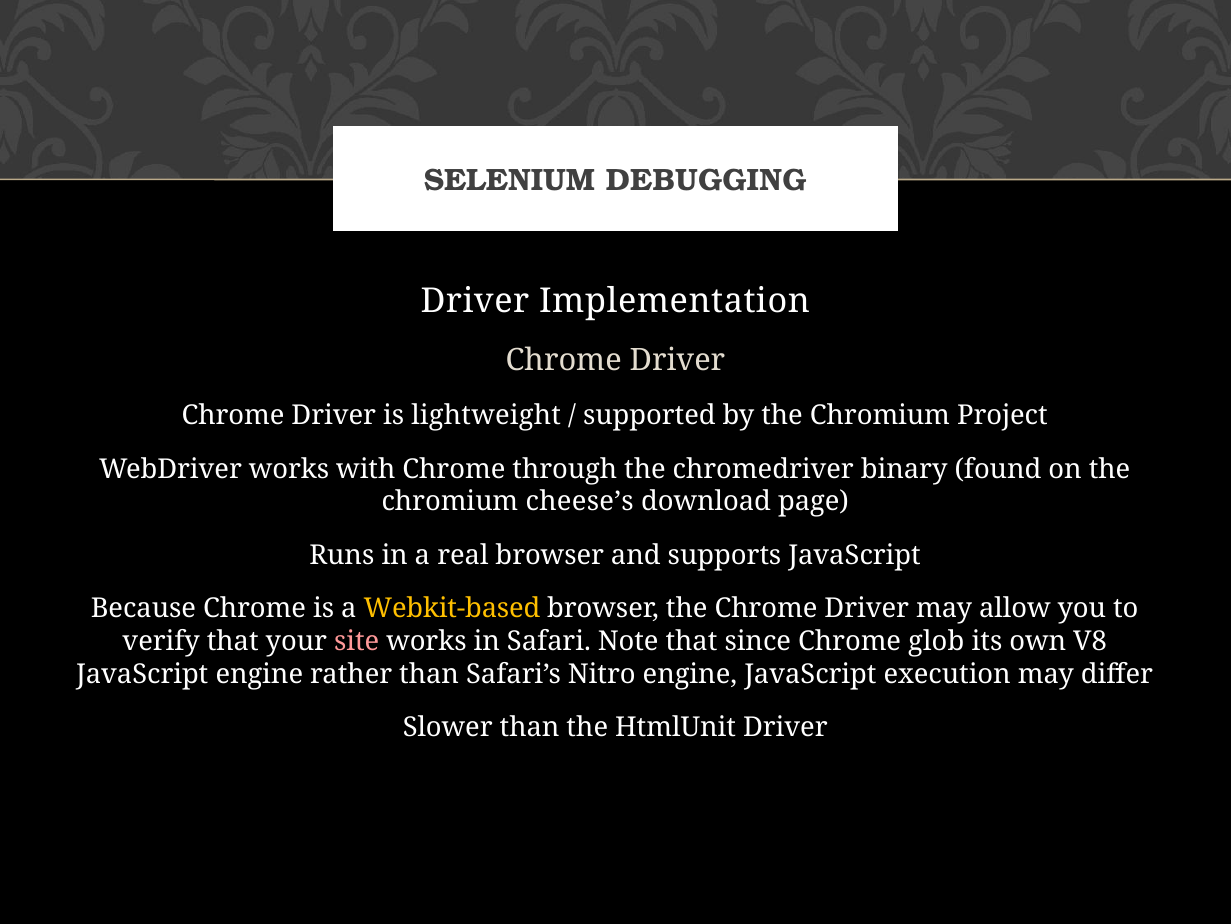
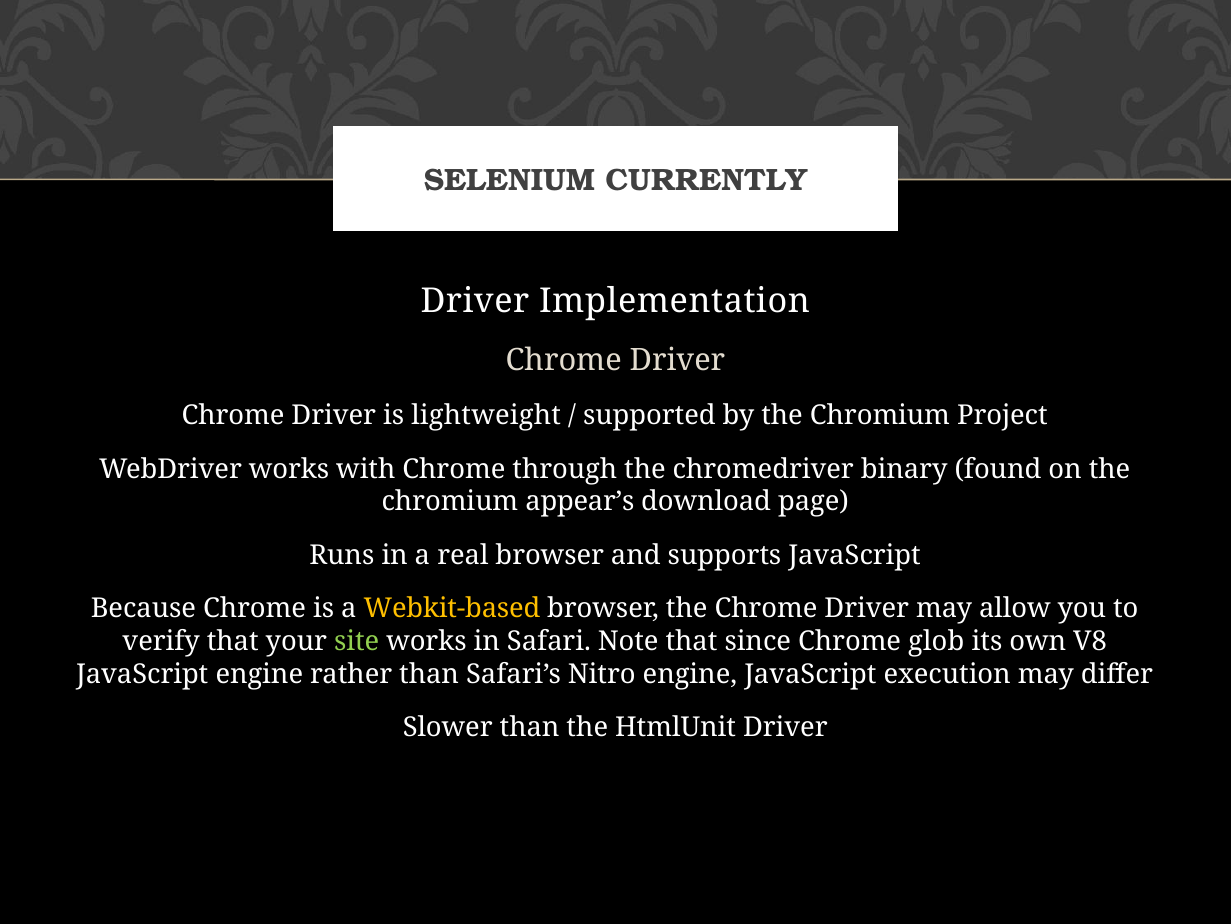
DEBUGGING: DEBUGGING -> CURRENTLY
cheese’s: cheese’s -> appear’s
site colour: pink -> light green
